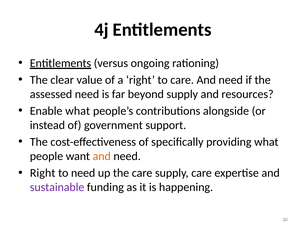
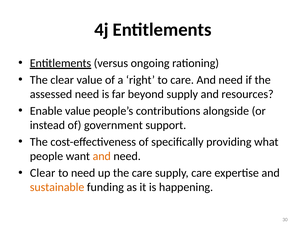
Enable what: what -> value
Right at (43, 173): Right -> Clear
sustainable colour: purple -> orange
